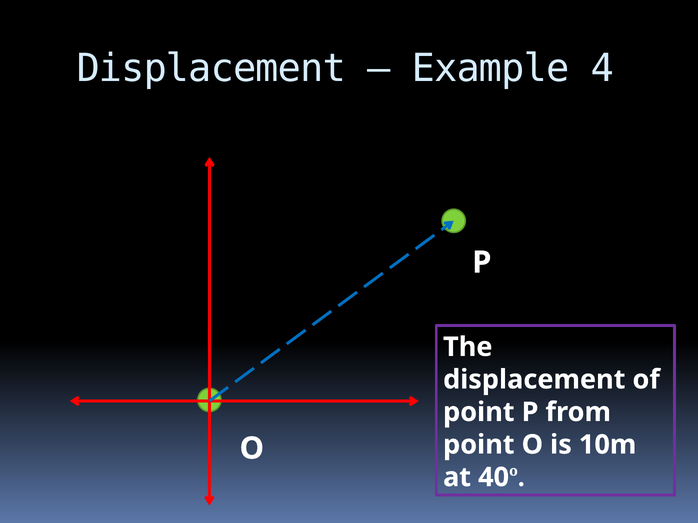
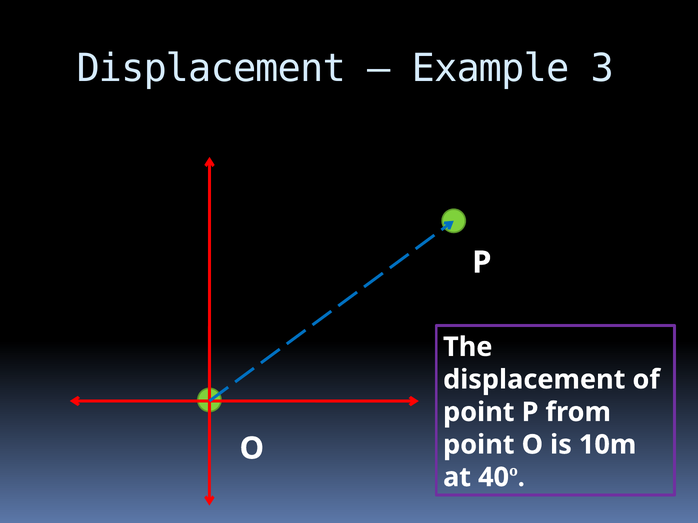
4: 4 -> 3
